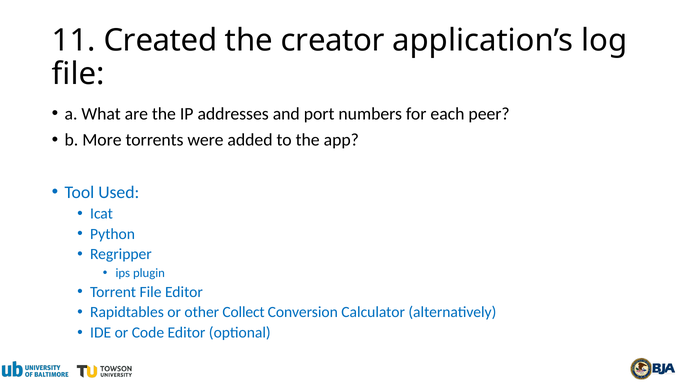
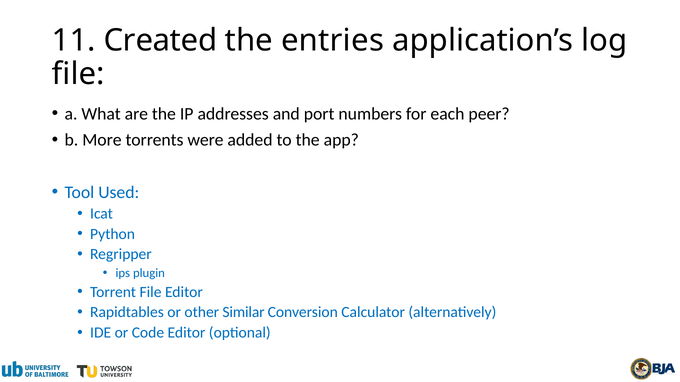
creator: creator -> entries
Collect: Collect -> Similar
